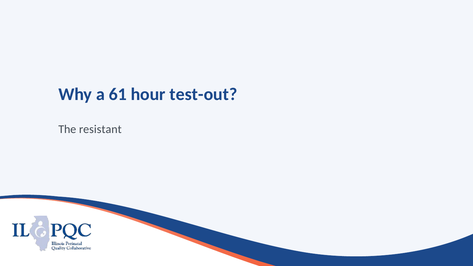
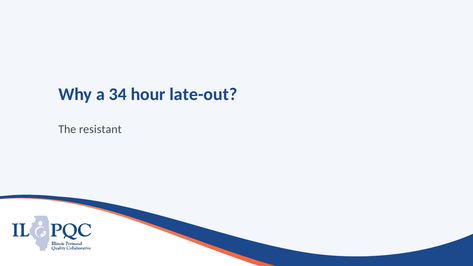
61: 61 -> 34
test-out: test-out -> late-out
